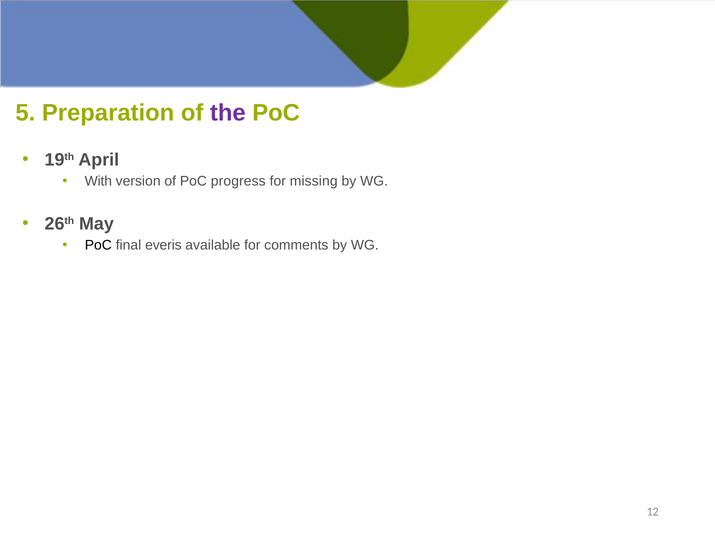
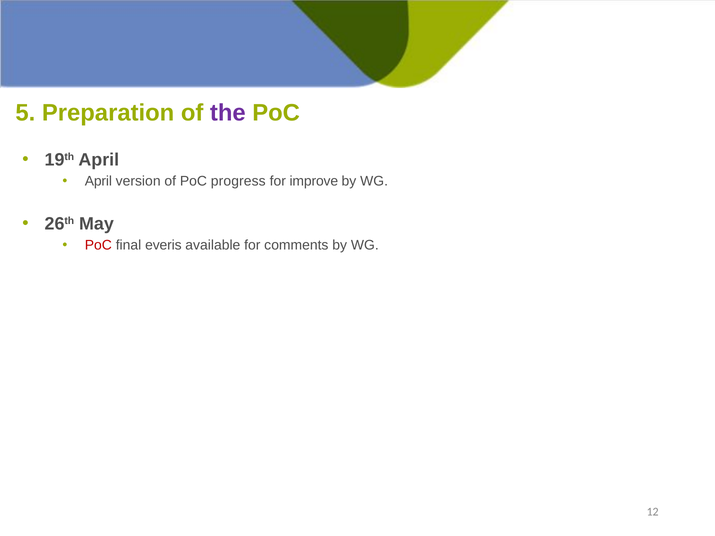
With at (98, 181): With -> April
missing: missing -> improve
PoC at (98, 245) colour: black -> red
